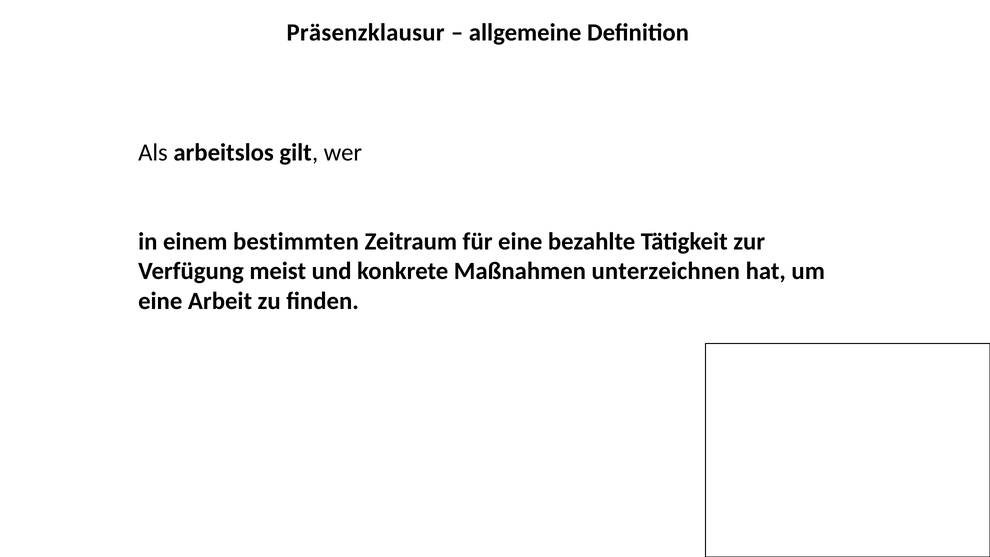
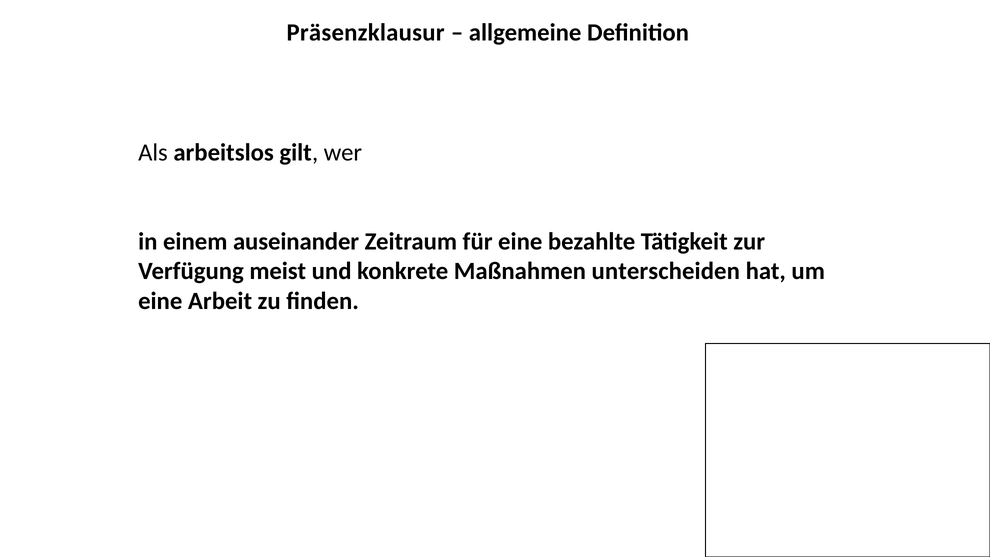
bestimmten: bestimmten -> auseinander
unterzeichnen: unterzeichnen -> unterscheiden
